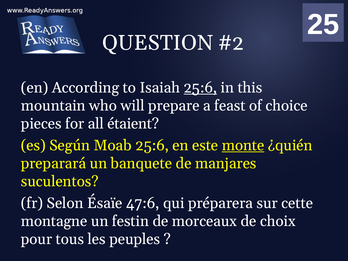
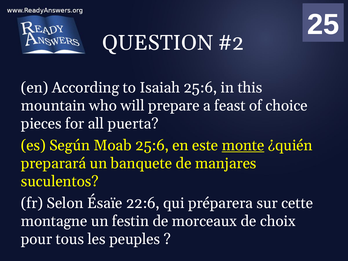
25:6 at (200, 88) underline: present -> none
étaient: étaient -> puerta
47:6: 47:6 -> 22:6
